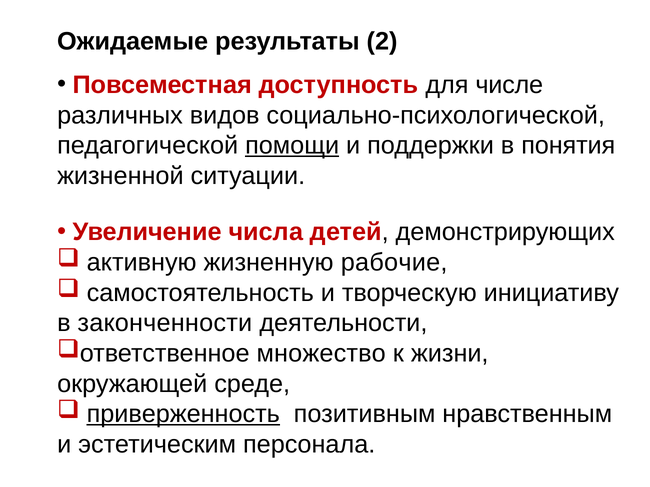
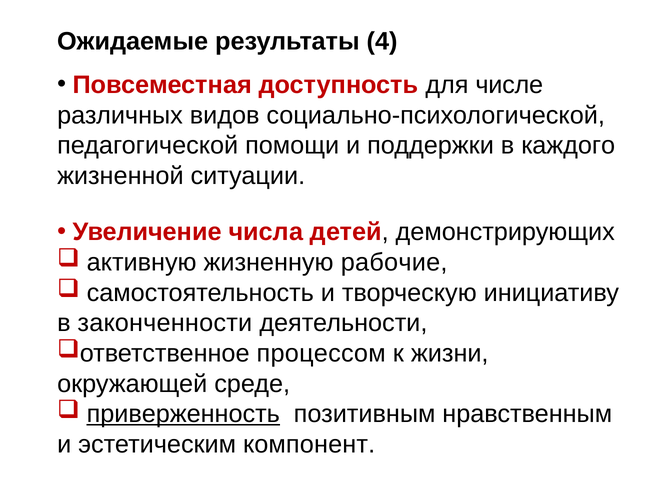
2: 2 -> 4
помощи underline: present -> none
понятия: понятия -> каждого
множество: множество -> процессом
персонала: персонала -> компонент
